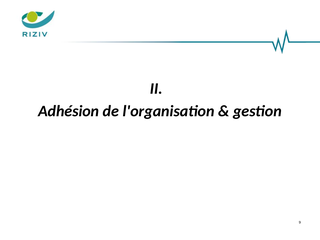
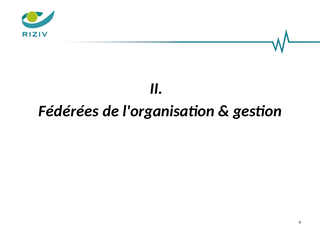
Adhésion: Adhésion -> Fédérées
